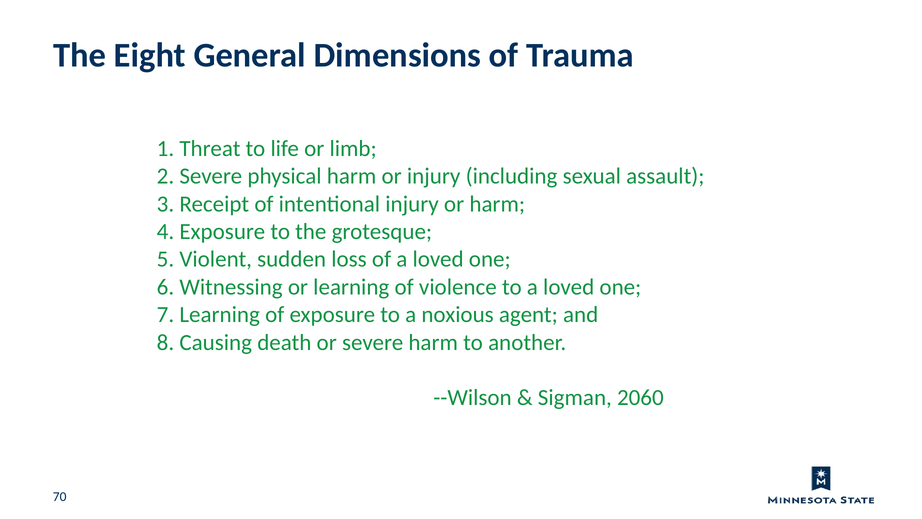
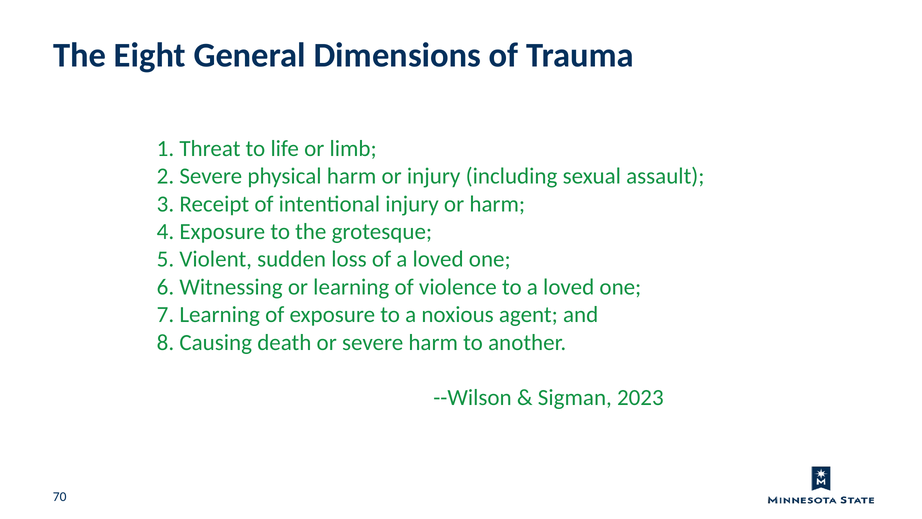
2060: 2060 -> 2023
